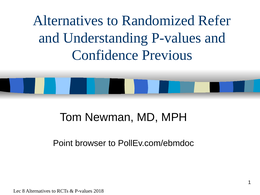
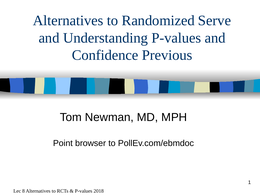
Refer: Refer -> Serve
